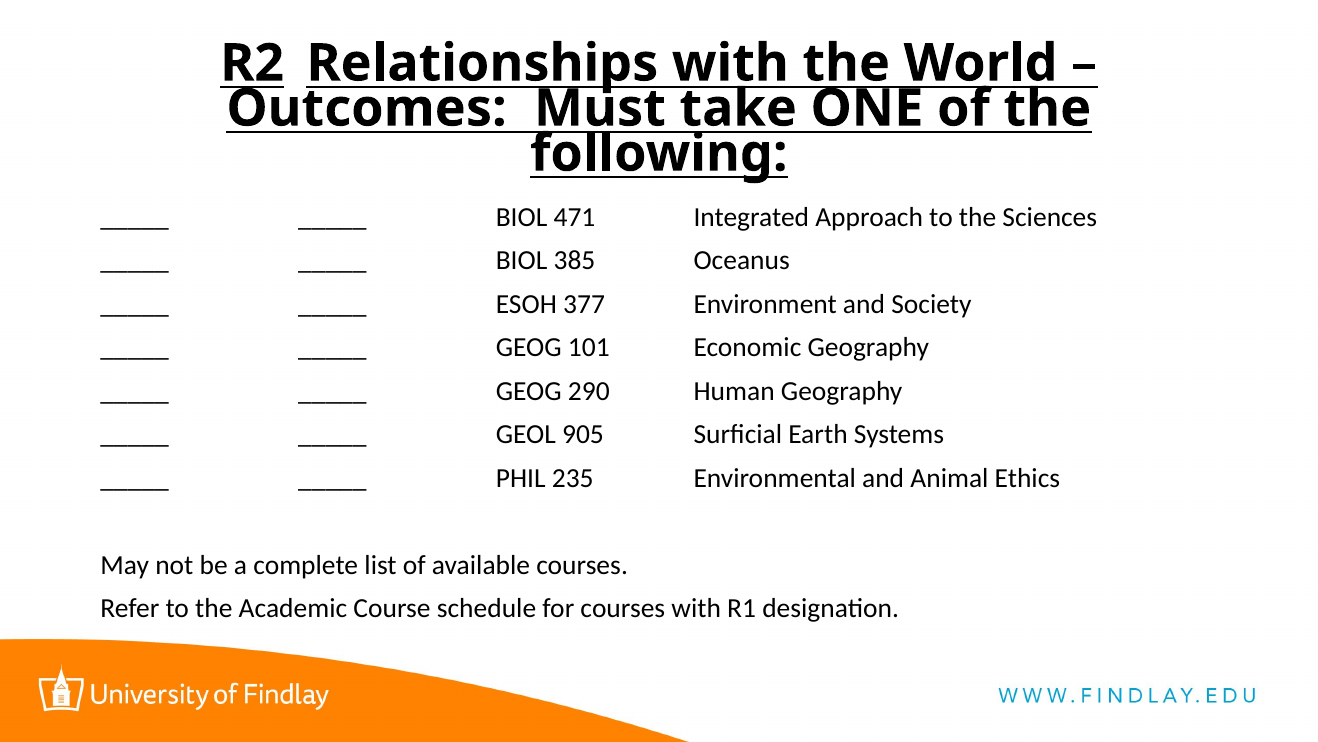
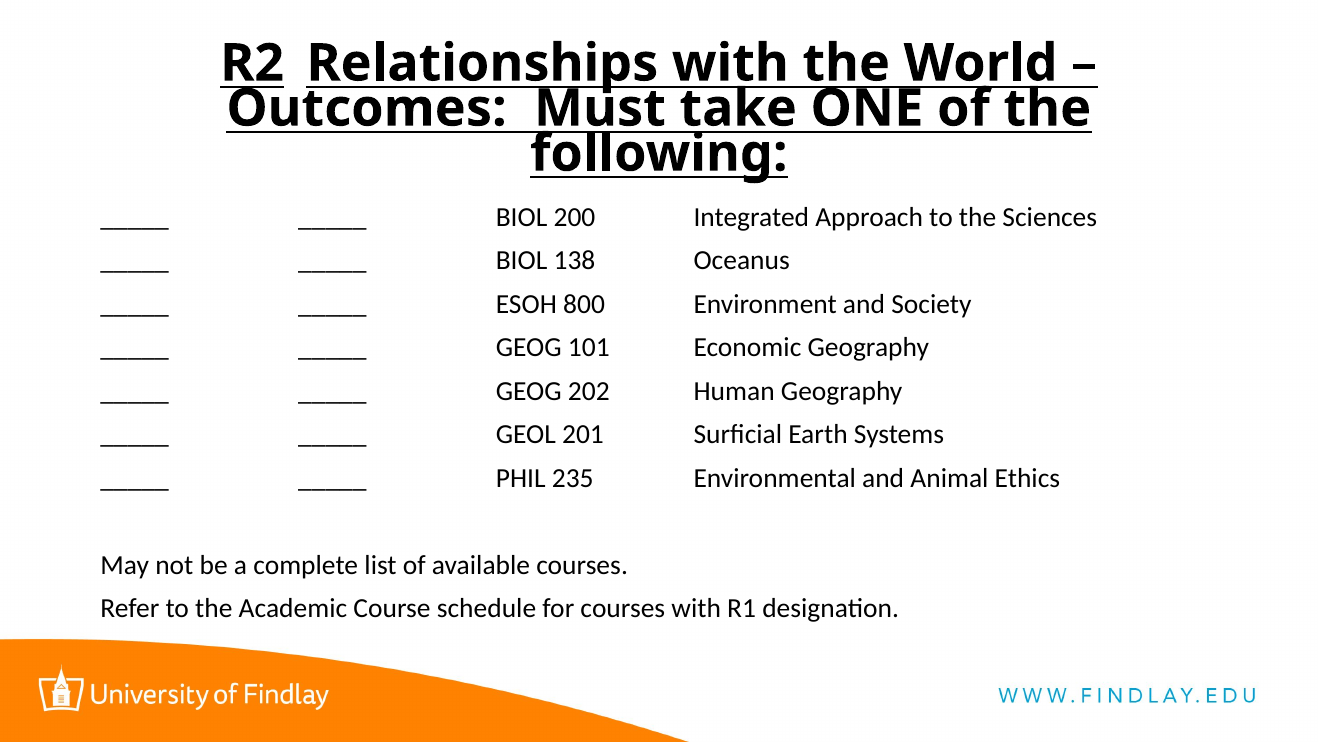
471: 471 -> 200
385: 385 -> 138
377: 377 -> 800
290: 290 -> 202
905: 905 -> 201
